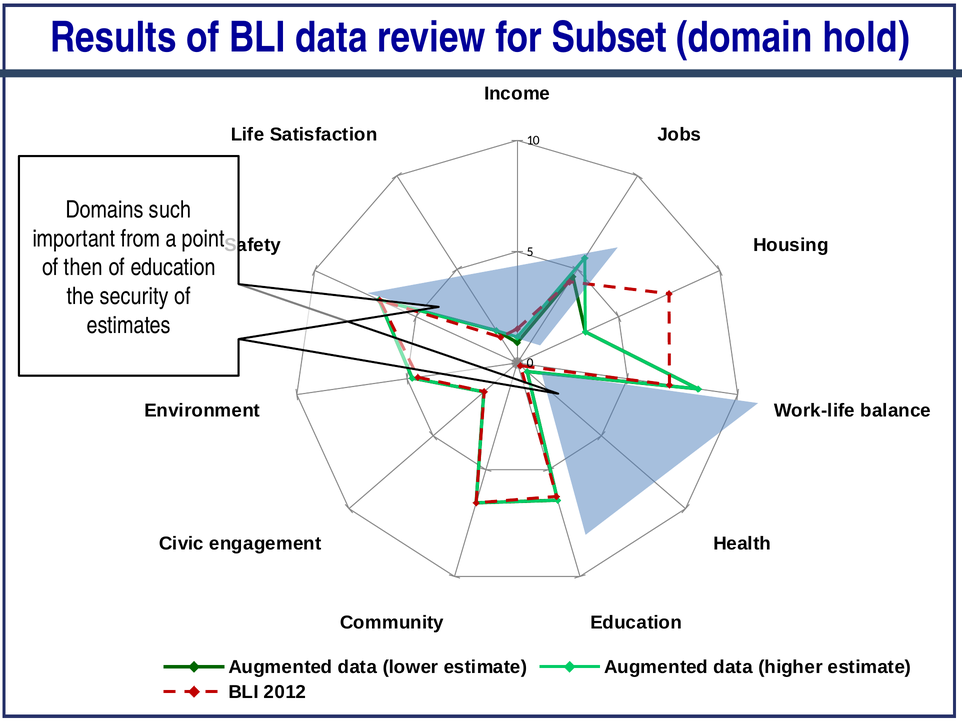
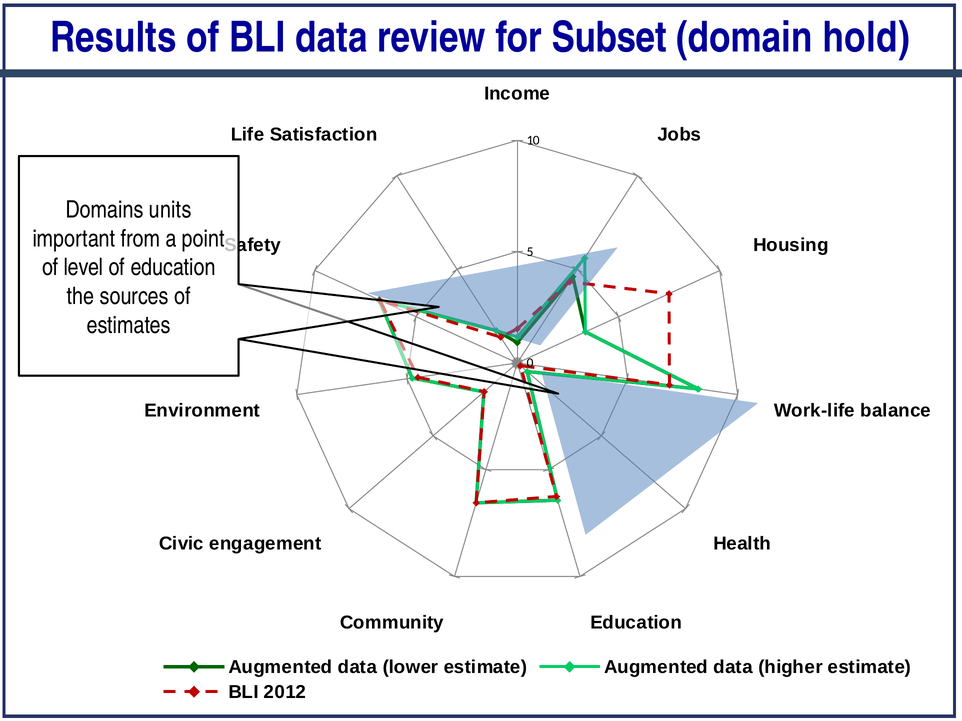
such: such -> units
then: then -> level
security: security -> sources
